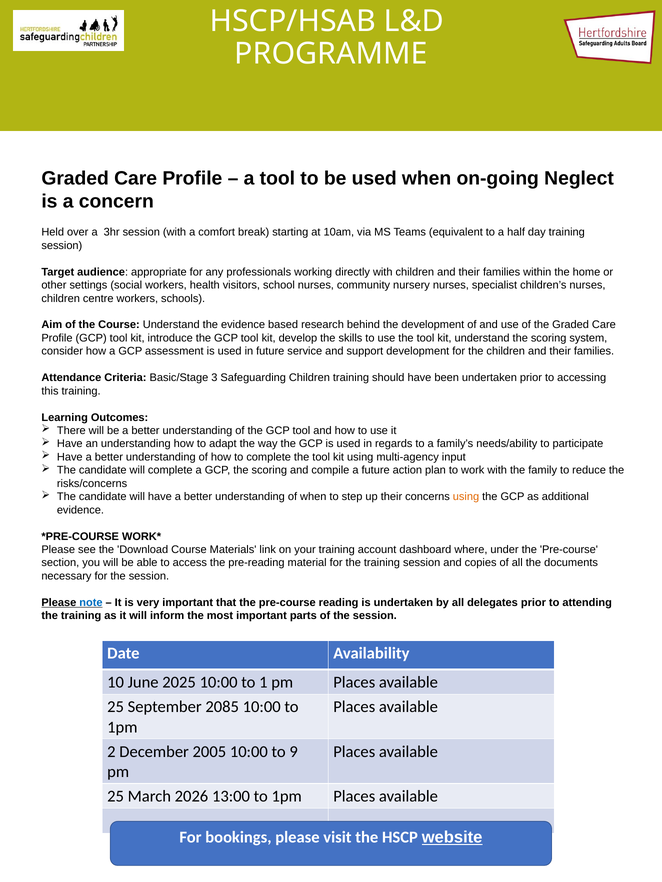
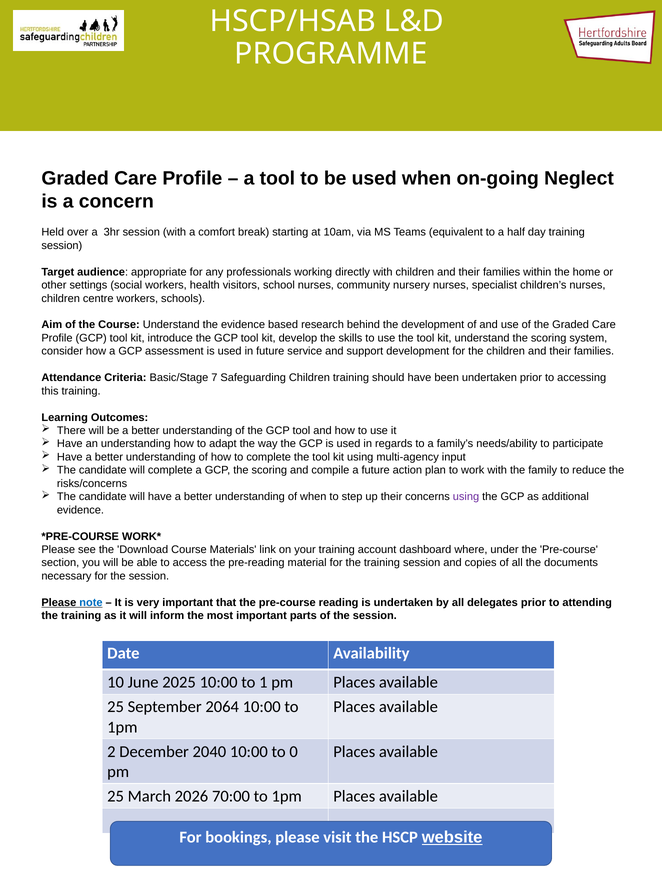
3: 3 -> 7
using at (466, 497) colour: orange -> purple
2085: 2085 -> 2064
2005: 2005 -> 2040
9: 9 -> 0
13:00: 13:00 -> 70:00
